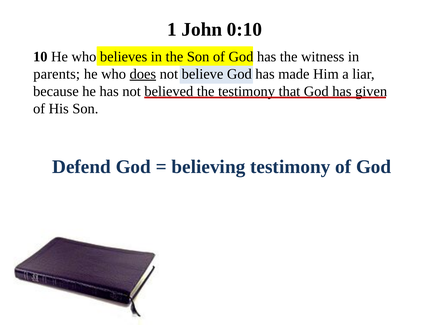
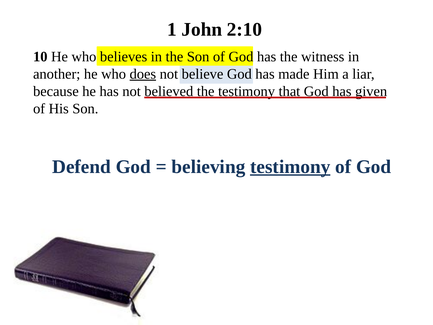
0:10: 0:10 -> 2:10
parents: parents -> another
testimony at (290, 167) underline: none -> present
